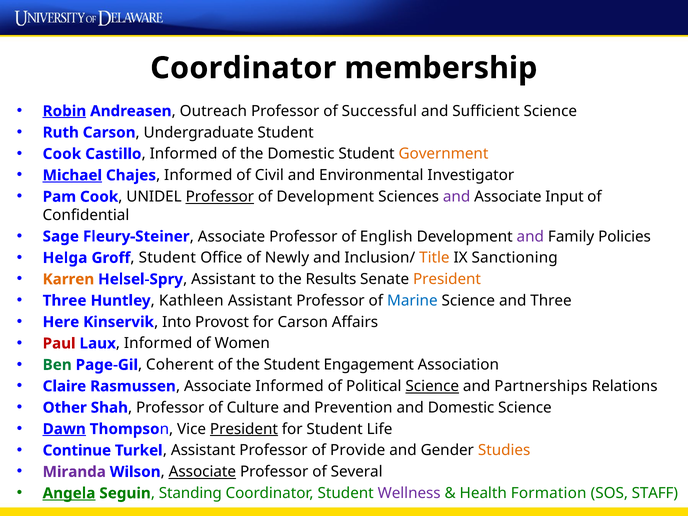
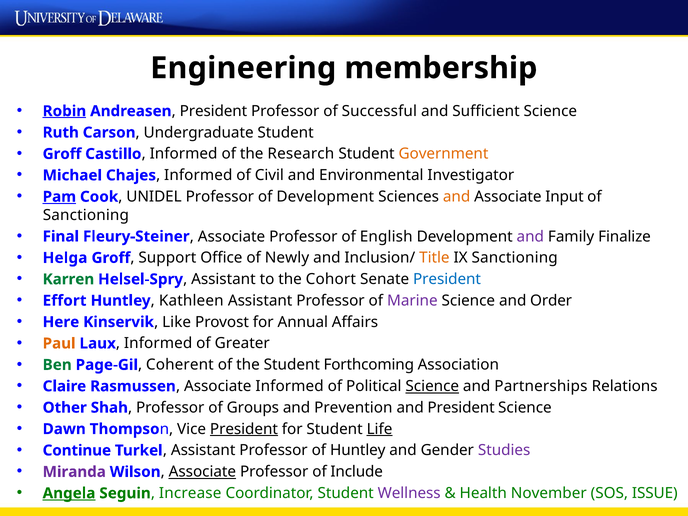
Coordinator at (243, 68): Coordinator -> Engineering
Andreasen Outreach: Outreach -> President
Cook at (62, 154): Cook -> Groff
the Domestic: Domestic -> Research
Michael underline: present -> none
Pam underline: none -> present
Professor at (220, 197) underline: present -> none
and at (457, 197) colour: purple -> orange
Confidential at (86, 215): Confidential -> Sanctioning
Sage: Sage -> Final
Policies: Policies -> Finalize
Groff Student: Student -> Support
Karren colour: orange -> green
Results: Results -> Cohort
President at (447, 279) colour: orange -> blue
Three at (65, 301): Three -> Effort
Marine colour: blue -> purple
and Three: Three -> Order
Into: Into -> Like
for Carson: Carson -> Annual
Paul colour: red -> orange
Women: Women -> Greater
Engagement: Engagement -> Forthcoming
Culture: Culture -> Groups
and Domestic: Domestic -> President
Dawn underline: present -> none
Life underline: none -> present
of Provide: Provide -> Huntley
Studies colour: orange -> purple
Several: Several -> Include
Standing: Standing -> Increase
Formation: Formation -> November
STAFF: STAFF -> ISSUE
